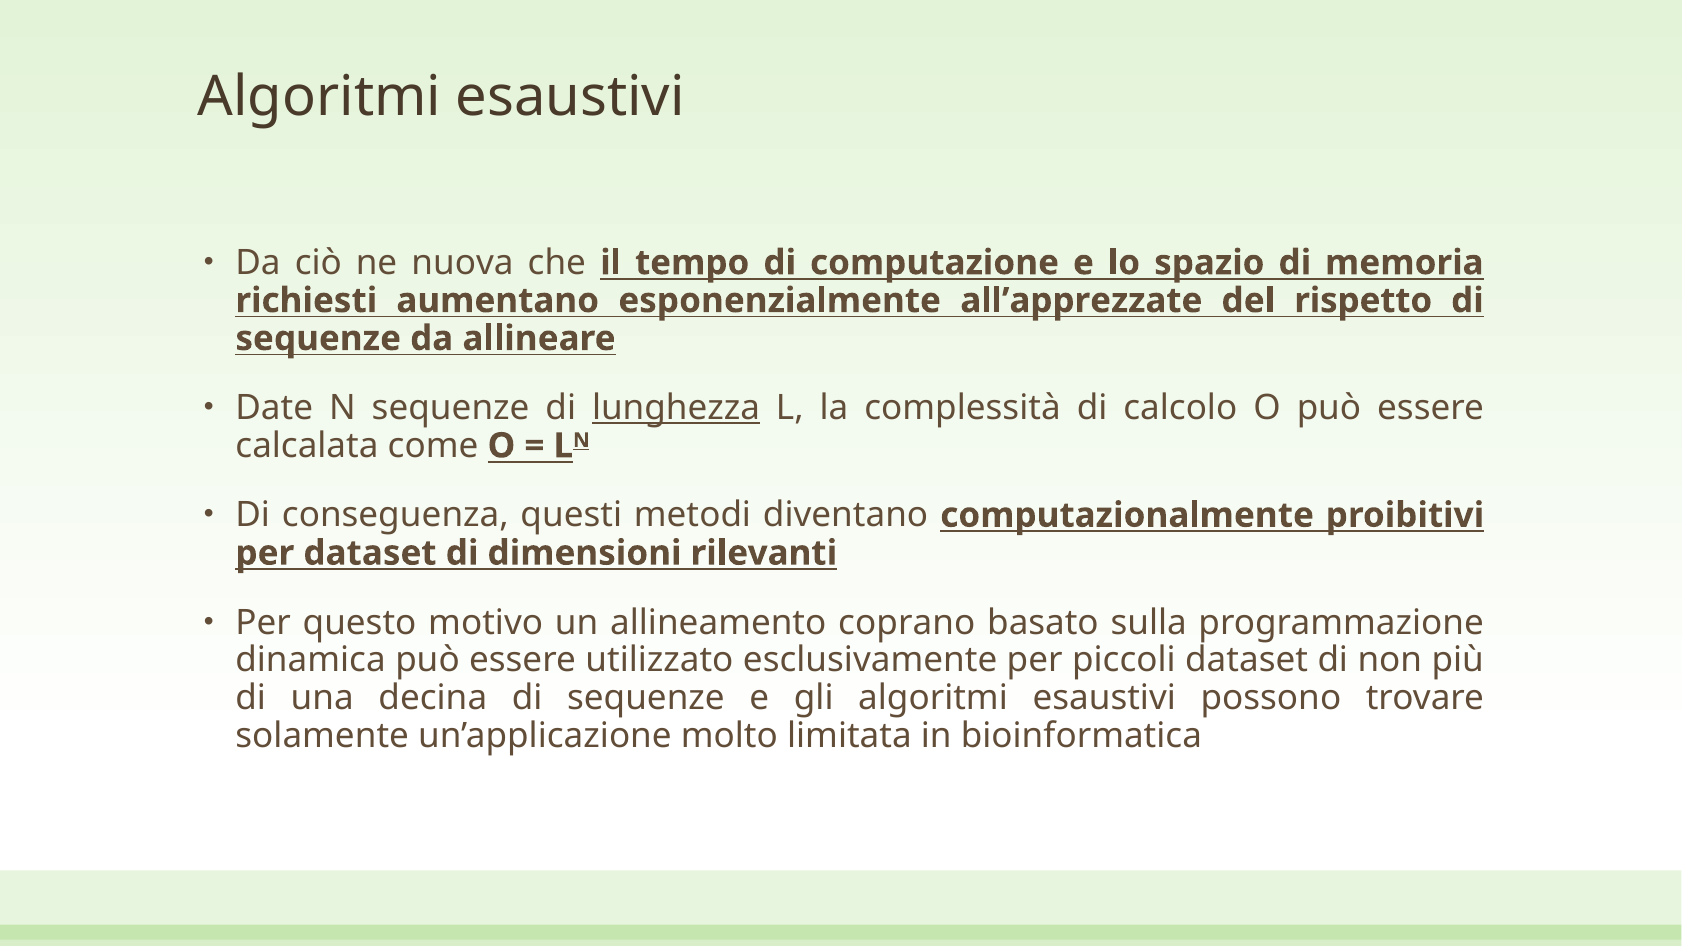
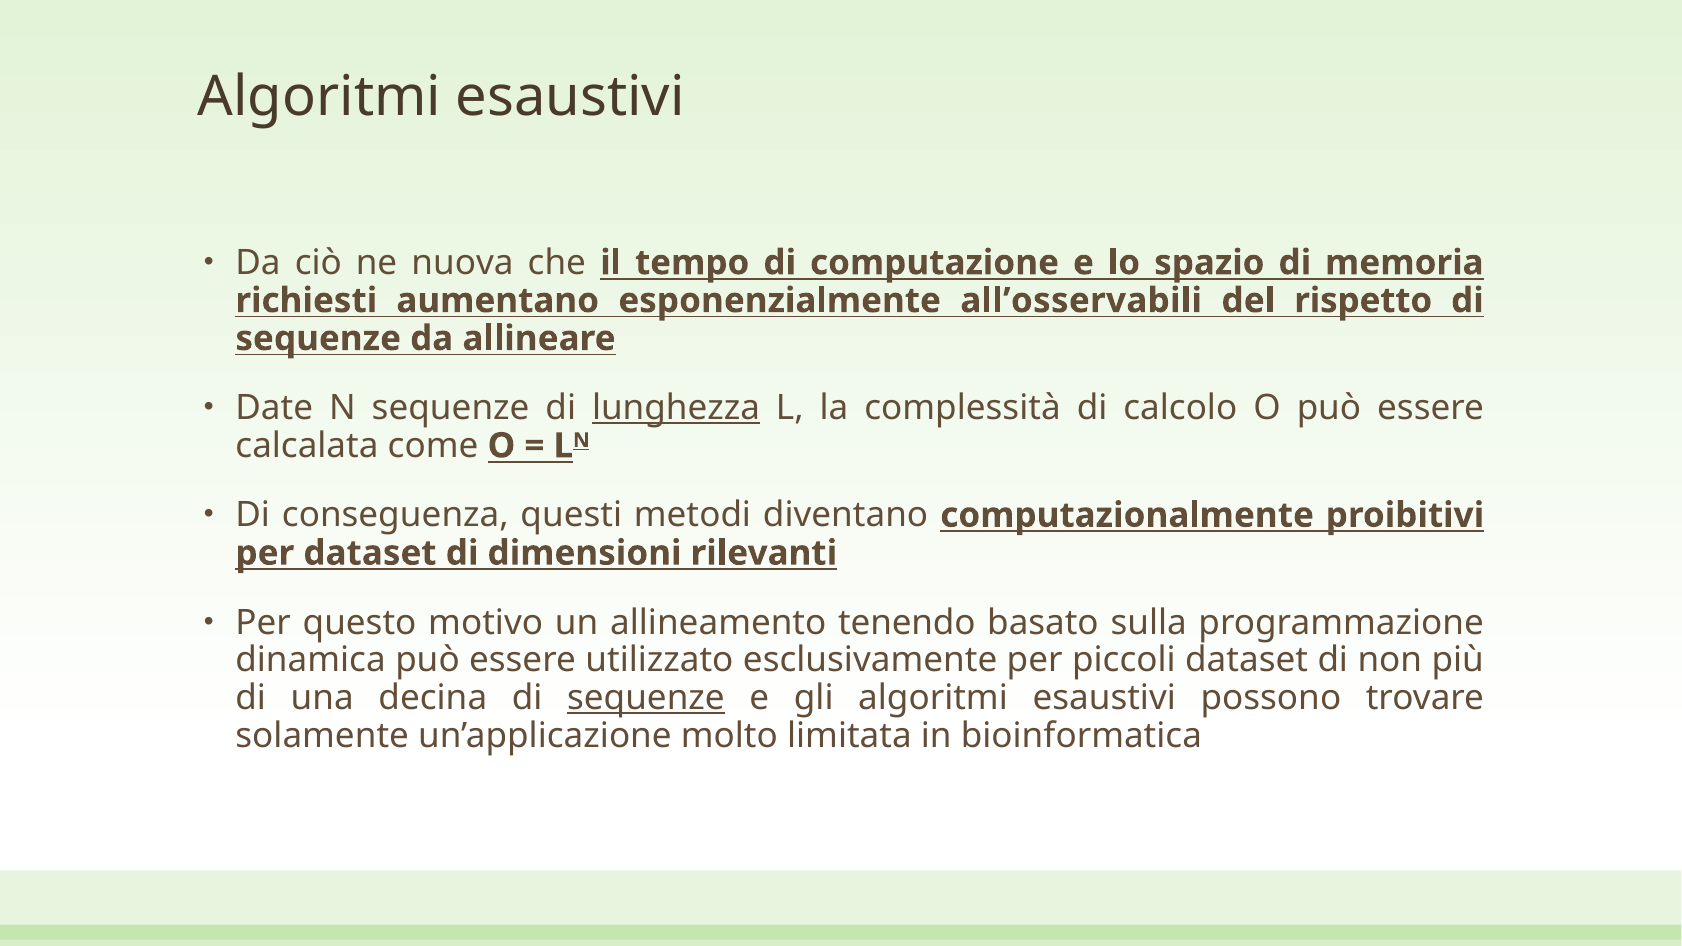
all’apprezzate: all’apprezzate -> all’osservabili
coprano: coprano -> tenendo
sequenze at (646, 698) underline: none -> present
